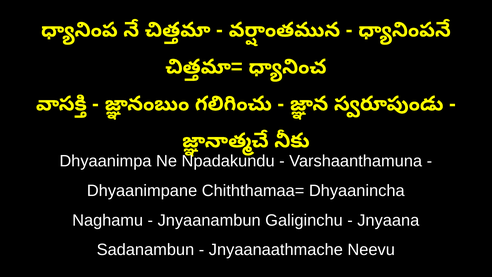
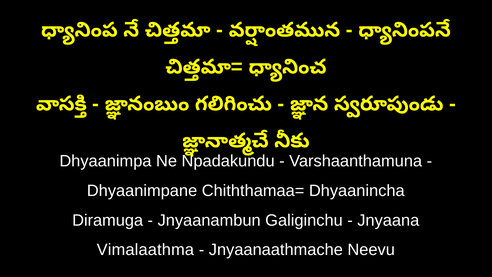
Naghamu: Naghamu -> Diramuga
Sadanambun: Sadanambun -> Vimalaathma
